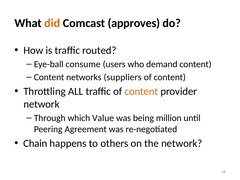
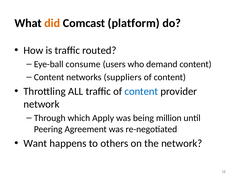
approves: approves -> platform
content at (141, 91) colour: orange -> blue
Value: Value -> Apply
Chain: Chain -> Want
